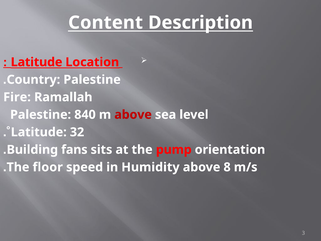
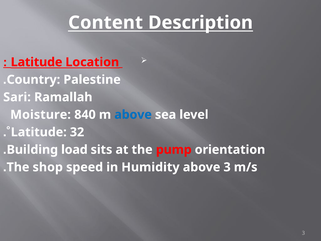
Fire: Fire -> Sari
Palestine at (41, 115): Palestine -> Moisture
above at (133, 115) colour: red -> blue
fans: fans -> load
floor: floor -> shop
above 8: 8 -> 3
